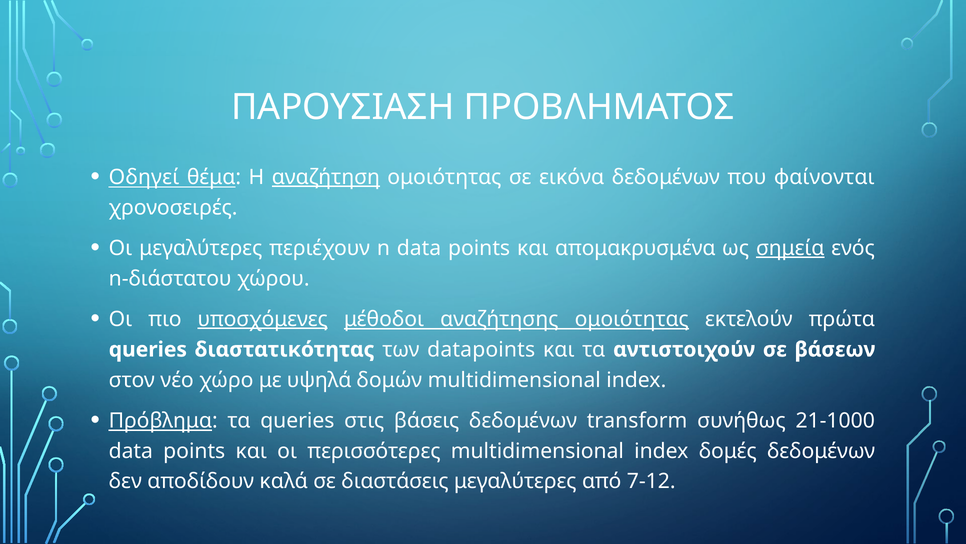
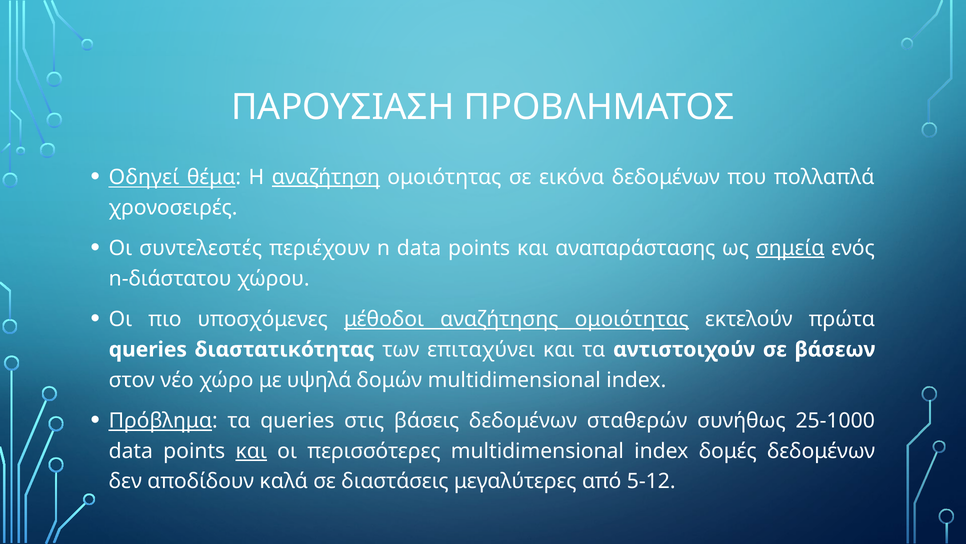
φαίνονται: φαίνονται -> πολλαπλά
Οι μεγαλύτερες: μεγαλύτερες -> συντελεστές
απομακρυσμένα: απομακρυσμένα -> αναπαράστασης
υποσχόμενες underline: present -> none
datapoints: datapoints -> επιταχύνει
transform: transform -> σταθερών
21-1000: 21-1000 -> 25-1000
και at (251, 451) underline: none -> present
7-12: 7-12 -> 5-12
